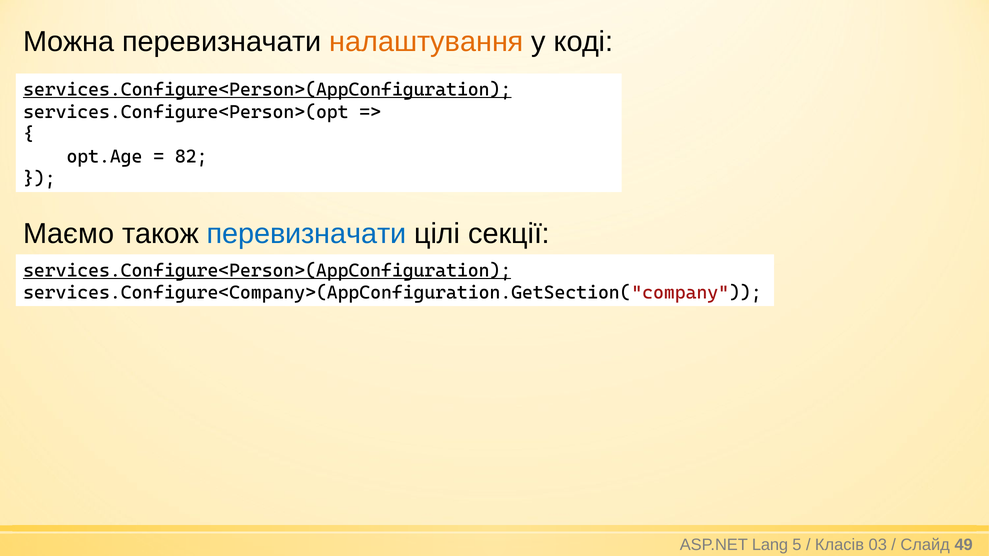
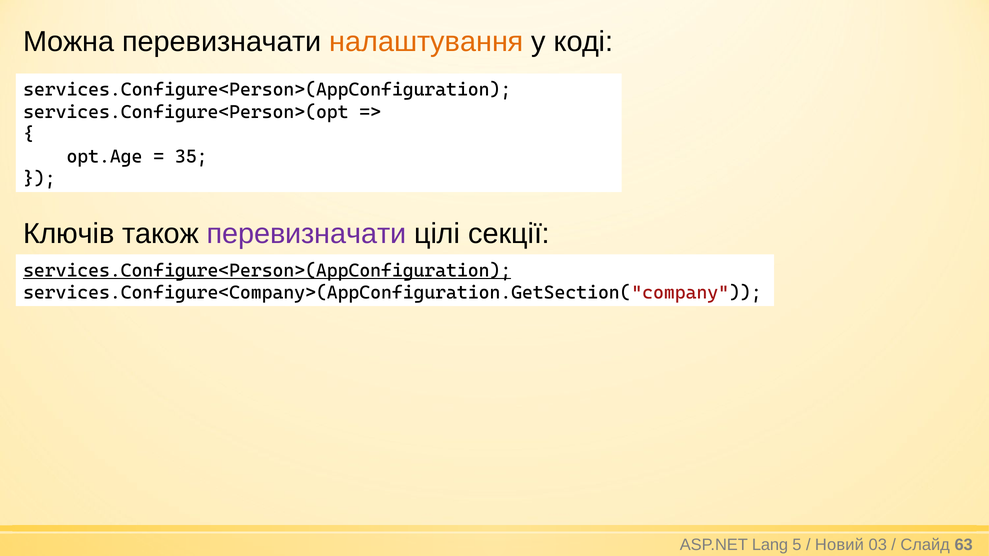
services.Configure<Person>(AppConfiguration at (267, 90) underline: present -> none
82: 82 -> 35
Маємо: Маємо -> Ключів
перевизначати at (307, 234) colour: blue -> purple
Класів: Класів -> Новий
49: 49 -> 63
